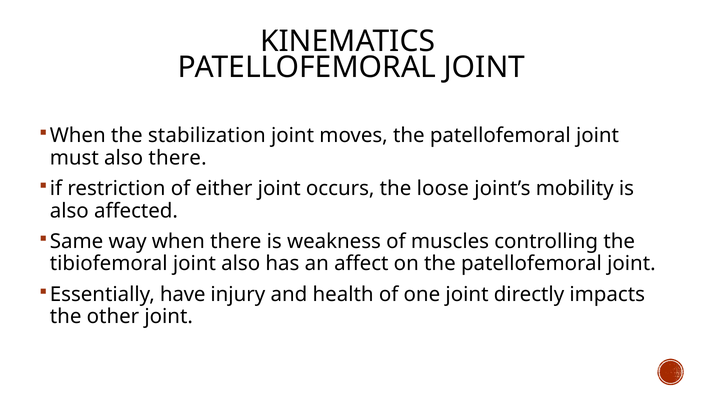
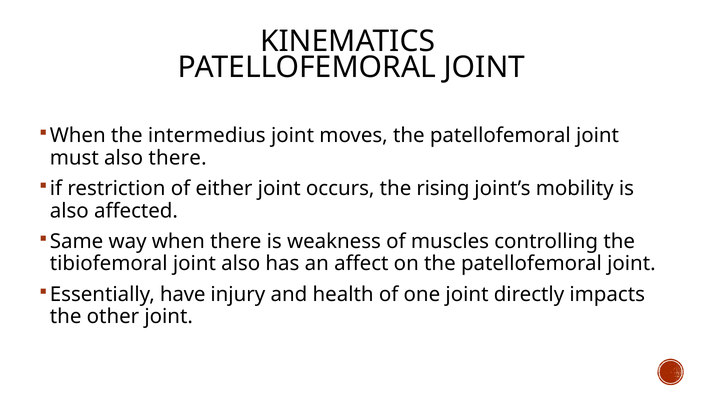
stabilization: stabilization -> intermedius
loose: loose -> rising
